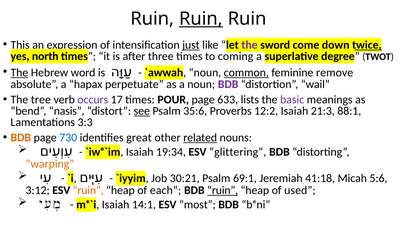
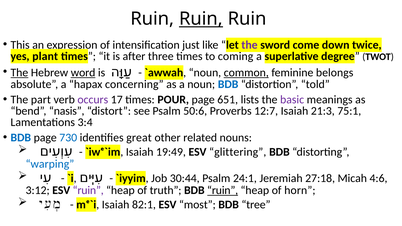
just underline: present -> none
twice underline: present -> none
north: north -> plant
remove: remove -> belongs
word underline: none -> present
perpetuate: perpetuate -> concerning
BDB at (228, 84) colour: purple -> blue
wail: wail -> told
tree: tree -> part
633: 633 -> 651
see underline: present -> none
35:6: 35:6 -> 50:6
12:2: 12:2 -> 12:7
88:1: 88:1 -> 75:1
3:3: 3:3 -> 3:4
BDB at (21, 138) colour: orange -> blue
related underline: present -> none
19:34: 19:34 -> 19:49
warping colour: orange -> blue
30:21: 30:21 -> 30:44
69:1: 69:1 -> 24:1
41:18: 41:18 -> 27:18
5:6: 5:6 -> 4:6
ruin at (88, 190) colour: orange -> purple
each: each -> truth
used: used -> horn
14:1: 14:1 -> 82:1
bᵉni: bᵉni -> tree
